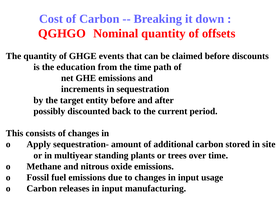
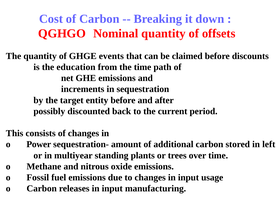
Apply: Apply -> Power
site: site -> left
